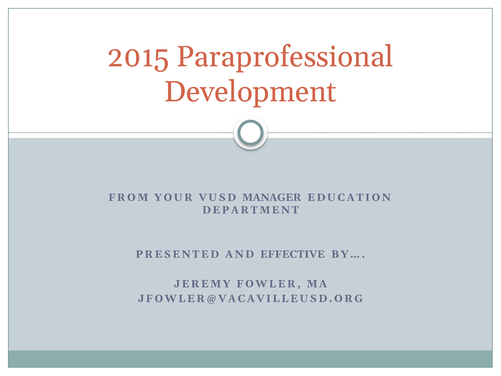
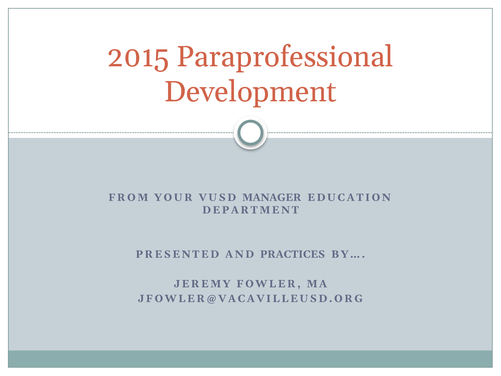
EFFECTIVE: EFFECTIVE -> PRACTICES
